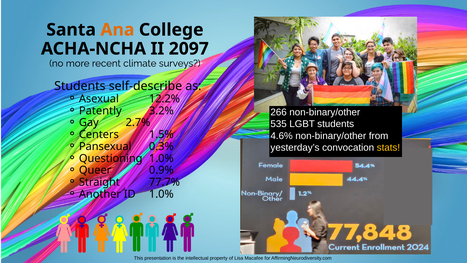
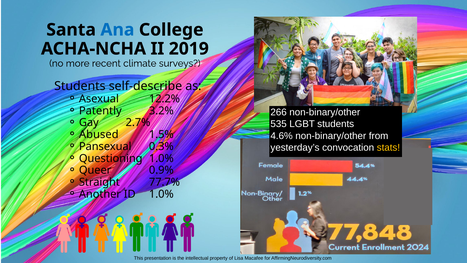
Ana colour: orange -> blue
2097: 2097 -> 2019
Centers: Centers -> Abused
